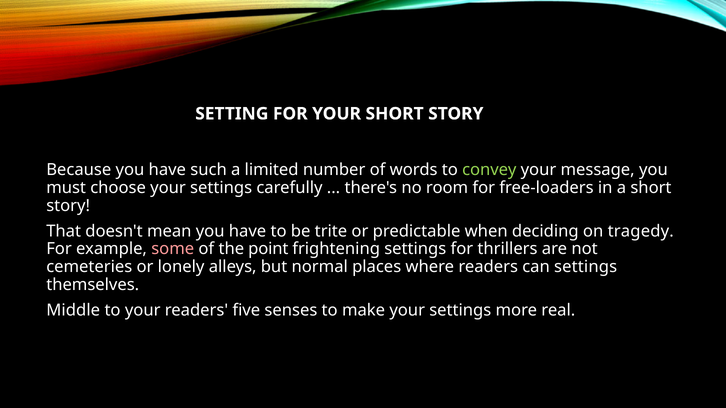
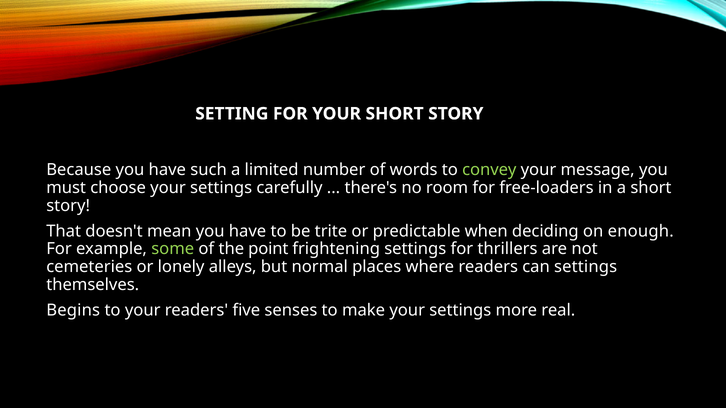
tragedy: tragedy -> enough
some colour: pink -> light green
Middle: Middle -> Begins
